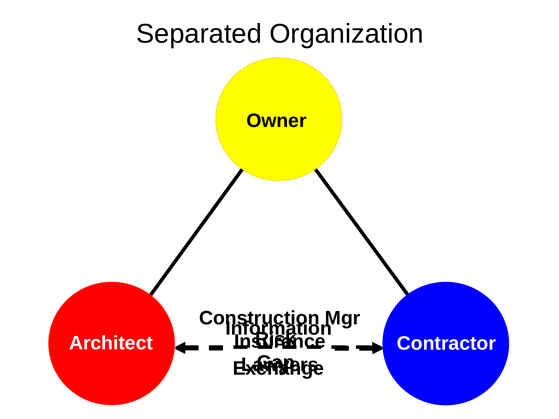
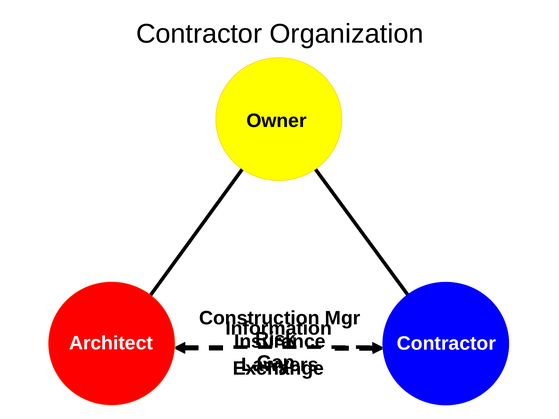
Separated at (199, 34): Separated -> Contractor
